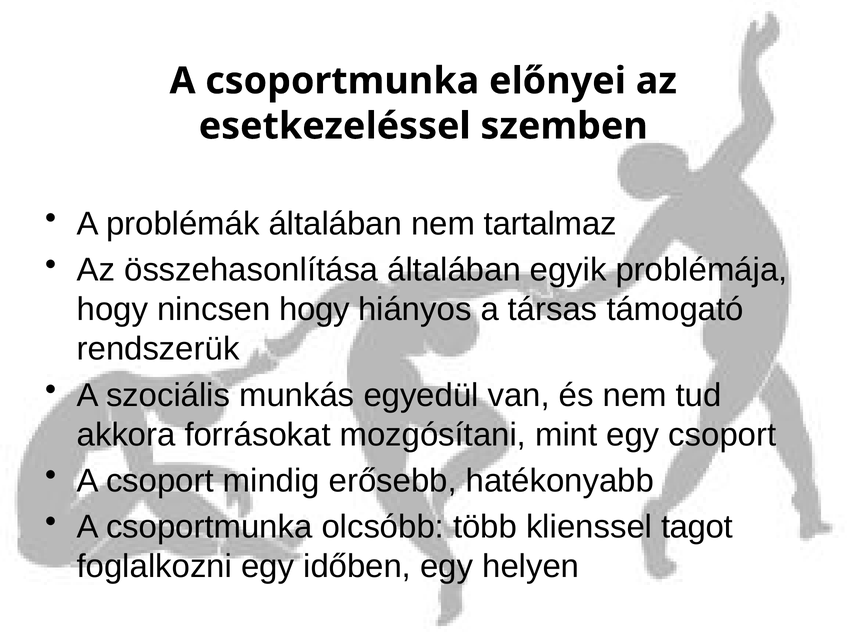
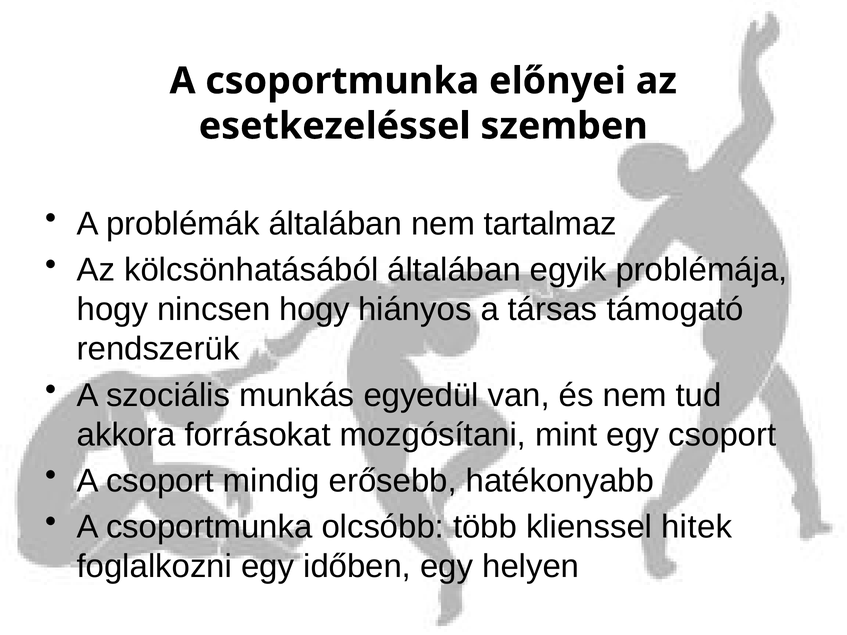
összehasonlítása: összehasonlítása -> kölcsönhatásából
tagot: tagot -> hitek
